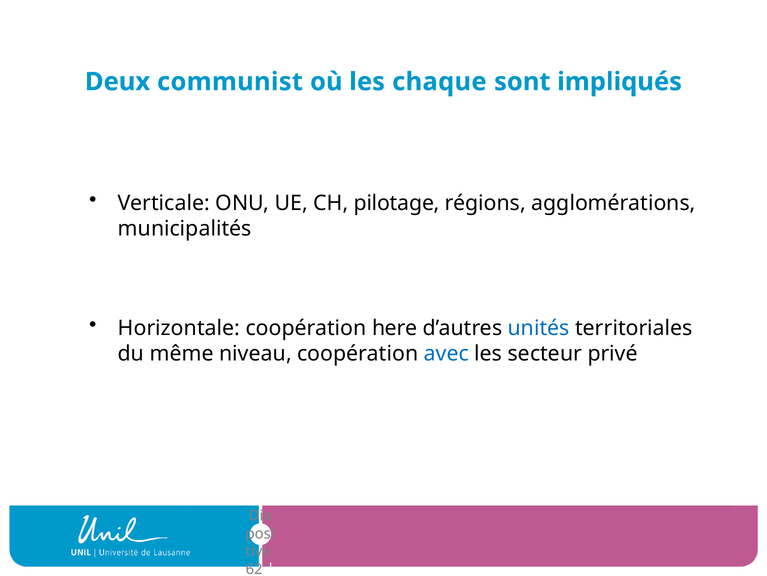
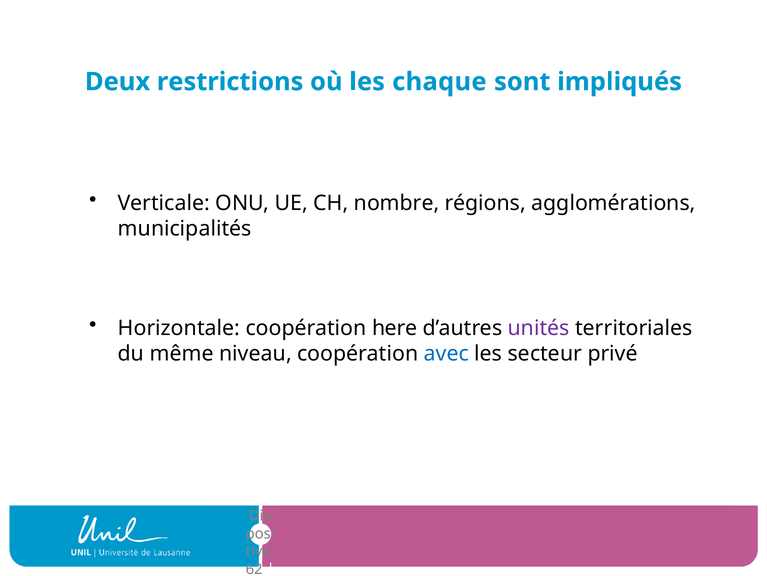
communist: communist -> restrictions
pilotage: pilotage -> nombre
unités colour: blue -> purple
